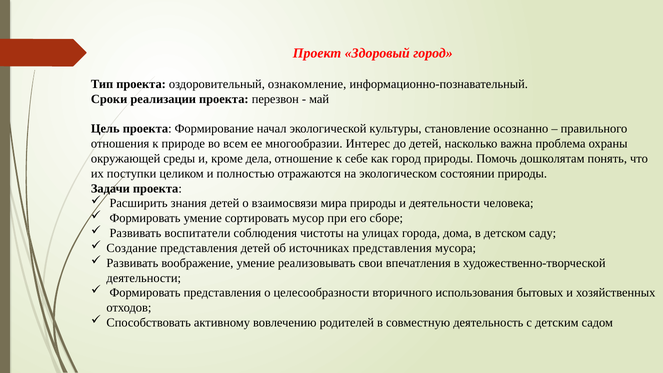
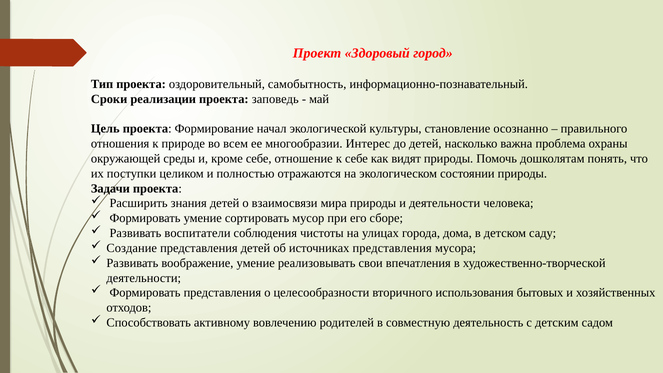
ознакомление: ознакомление -> самобытность
перезвон: перезвон -> заповедь
кроме дела: дела -> себе
как город: город -> видят
